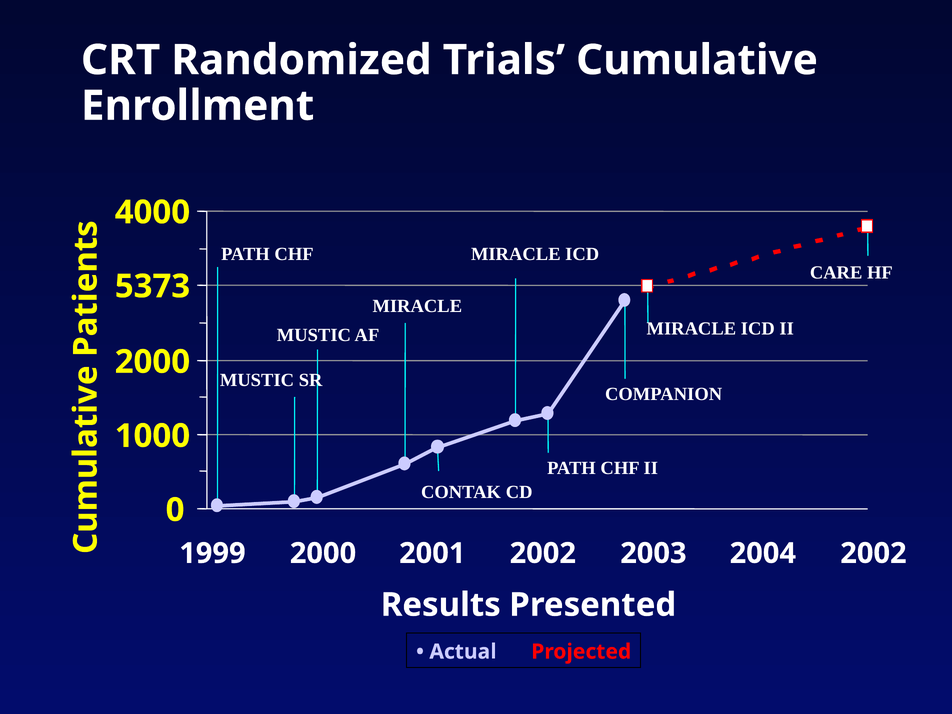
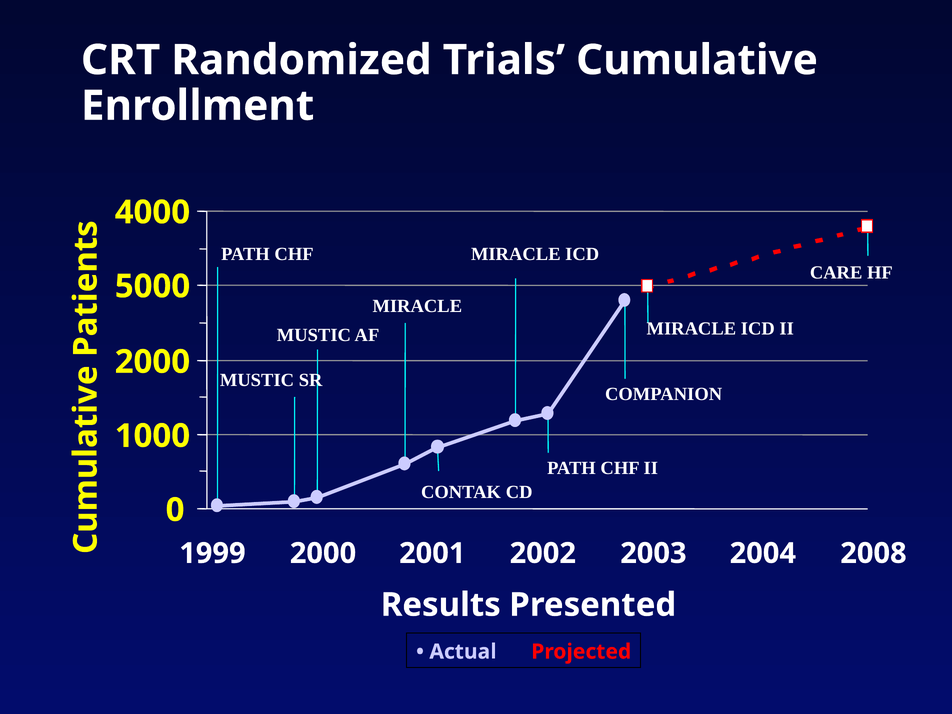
5373: 5373 -> 5000
2004 2002: 2002 -> 2008
